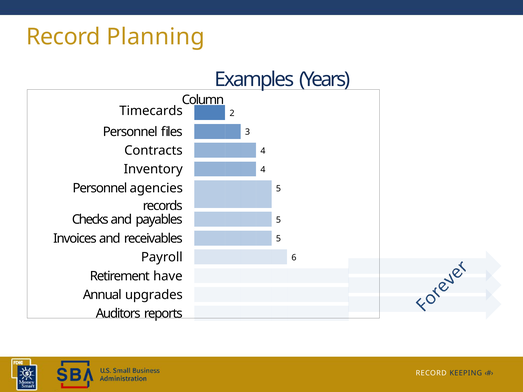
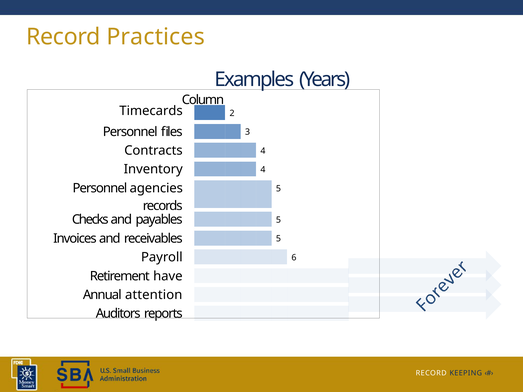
Planning: Planning -> Practices
upgrades: upgrades -> attention
